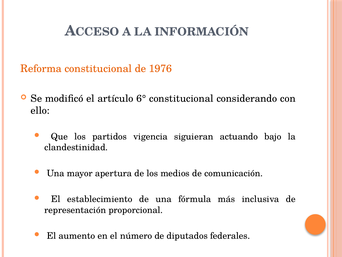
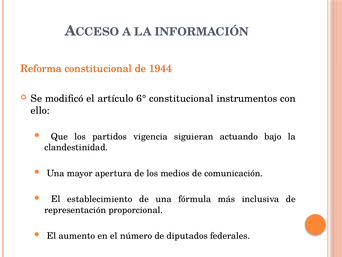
1976: 1976 -> 1944
considerando: considerando -> instrumentos
